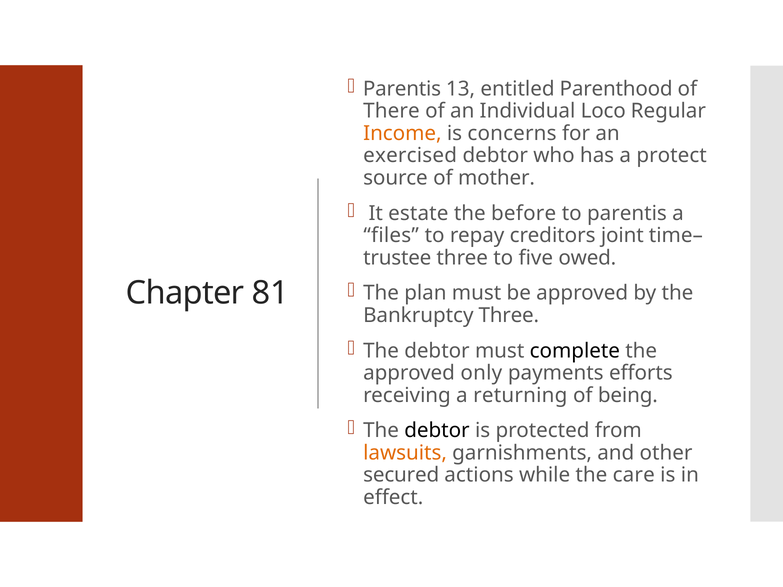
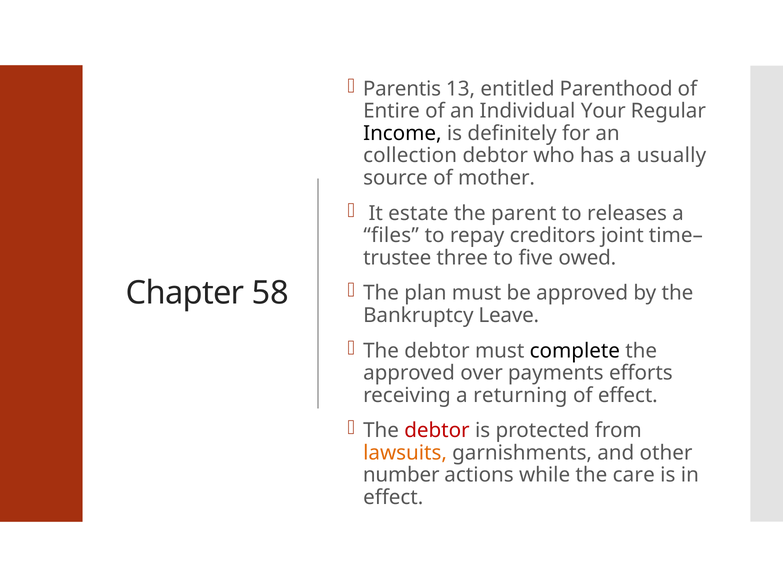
There: There -> Entire
Loco: Loco -> Your
Income colour: orange -> black
concerns: concerns -> definitely
exercised: exercised -> collection
protect: protect -> usually
before: before -> parent
to parentis: parentis -> releases
81: 81 -> 58
Bankruptcy Three: Three -> Leave
only: only -> over
of being: being -> effect
debtor at (437, 431) colour: black -> red
secured: secured -> number
